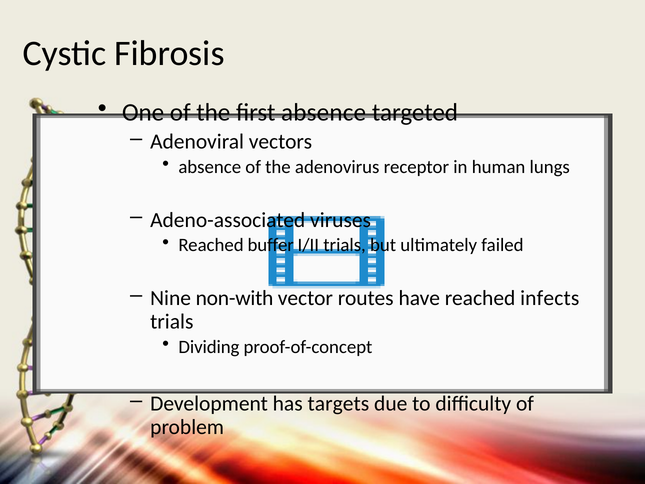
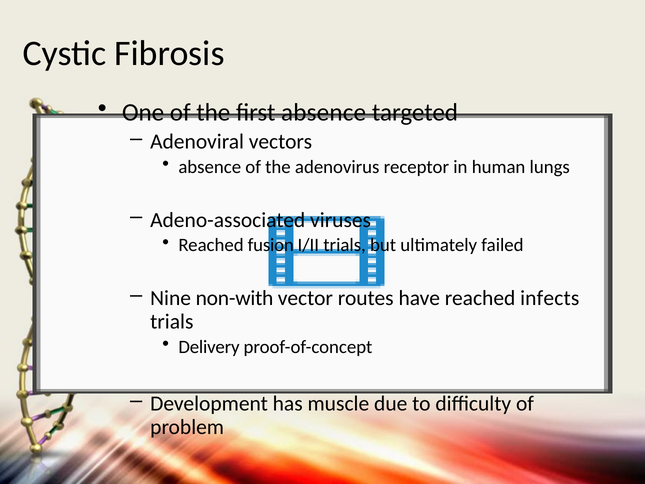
buffer: buffer -> fusion
Dividing: Dividing -> Delivery
targets: targets -> muscle
